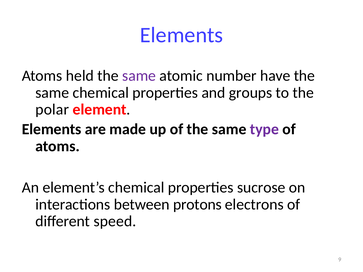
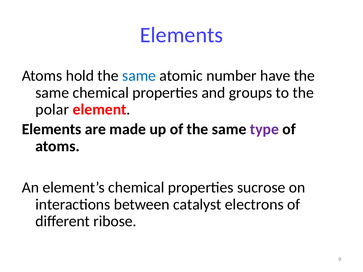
held: held -> hold
same at (139, 76) colour: purple -> blue
protons: protons -> catalyst
speed: speed -> ribose
